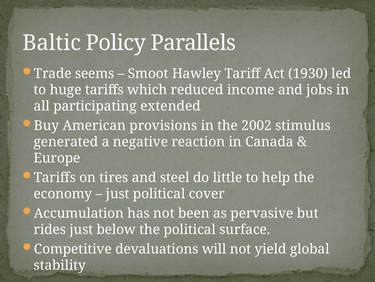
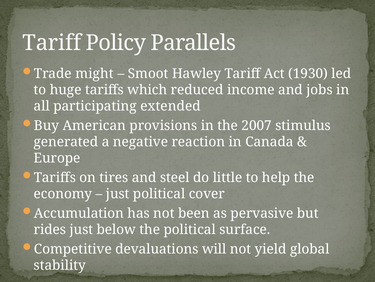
Baltic at (52, 43): Baltic -> Tariff
seems: seems -> might
2002: 2002 -> 2007
